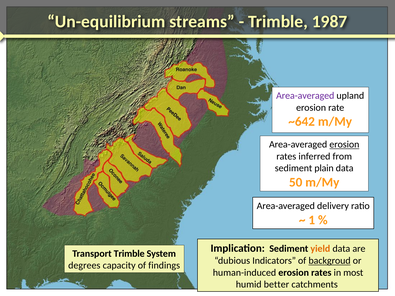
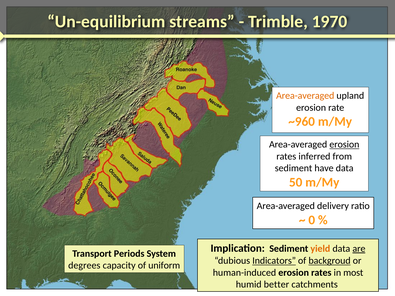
1987: 1987 -> 1970
Area-averaged at (305, 96) colour: purple -> orange
~642: ~642 -> ~960
plain: plain -> have
1: 1 -> 0
are underline: none -> present
Transport Trimble: Trimble -> Periods
Indicators underline: none -> present
findings: findings -> uniform
